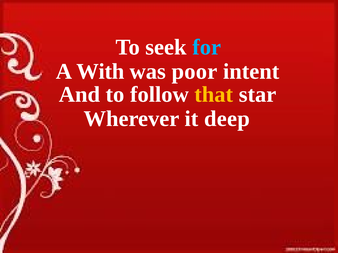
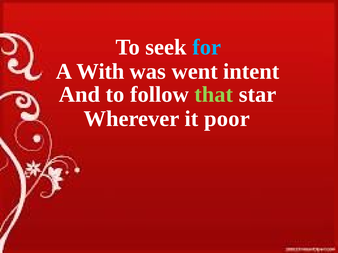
poor: poor -> went
that colour: yellow -> light green
deep: deep -> poor
